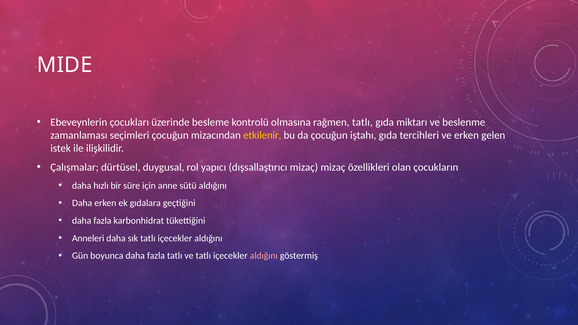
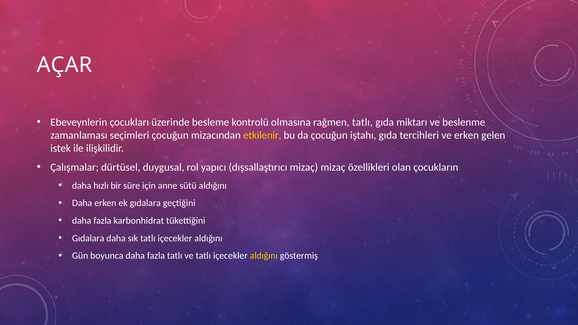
MIDE: MIDE -> AÇAR
Anneleri at (88, 238): Anneleri -> Gıdalara
aldığını at (264, 256) colour: pink -> yellow
